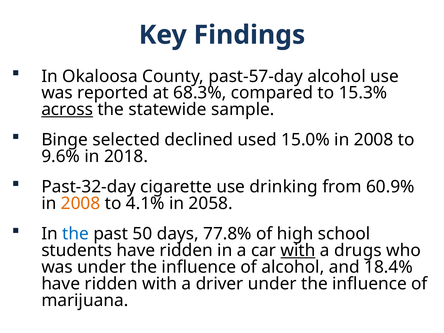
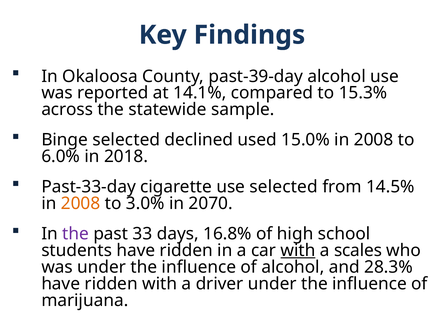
past-57-day: past-57-day -> past-39-day
68.3%: 68.3% -> 14.1%
across underline: present -> none
9.6%: 9.6% -> 6.0%
Past-32-day: Past-32-day -> Past-33-day
use drinking: drinking -> selected
60.9%: 60.9% -> 14.5%
4.1%: 4.1% -> 3.0%
2058: 2058 -> 2070
the at (76, 234) colour: blue -> purple
50: 50 -> 33
77.8%: 77.8% -> 16.8%
drugs: drugs -> scales
18.4%: 18.4% -> 28.3%
